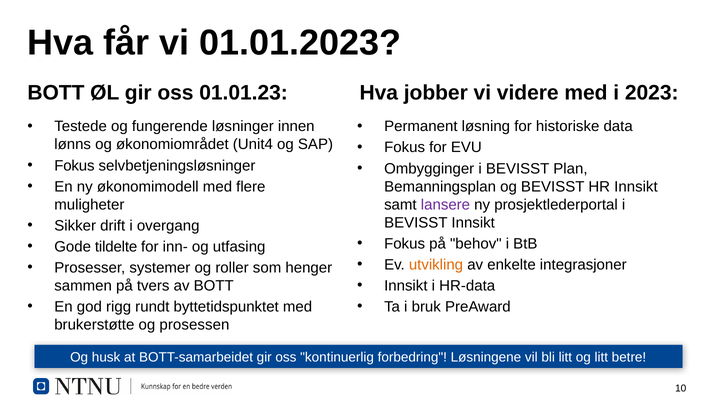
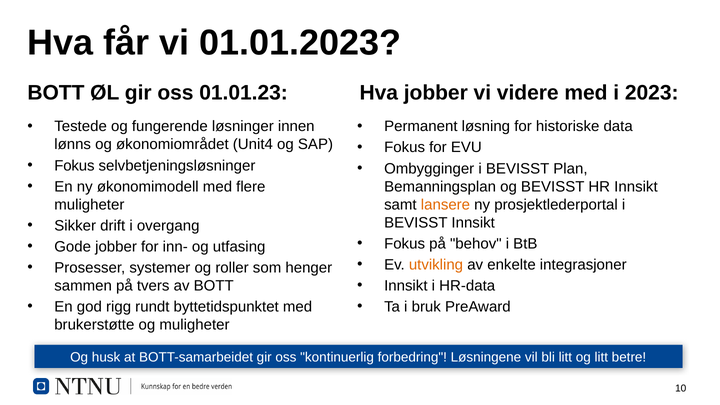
lansere colour: purple -> orange
Gode tildelte: tildelte -> jobber
og prosessen: prosessen -> muligheter
